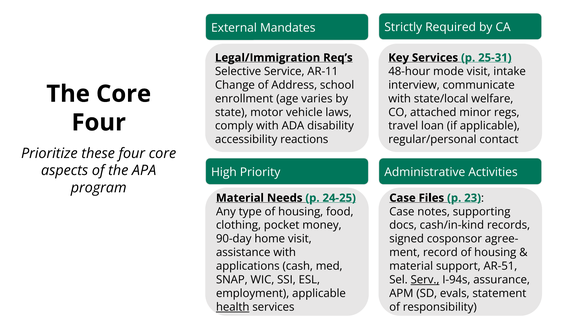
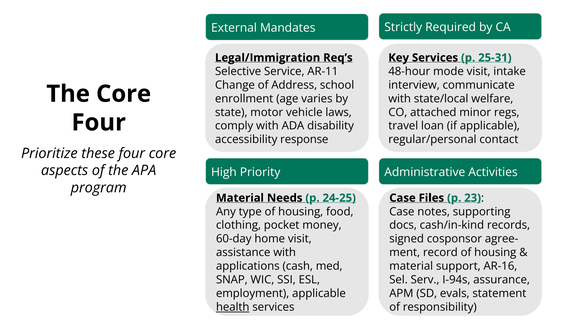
reactions: reactions -> response
90-day: 90-day -> 60-day
AR-51: AR-51 -> AR-16
Serv underline: present -> none
